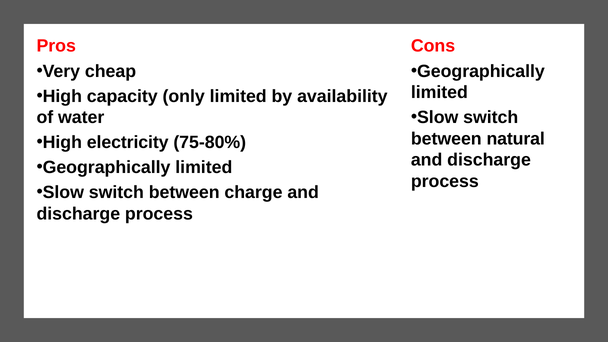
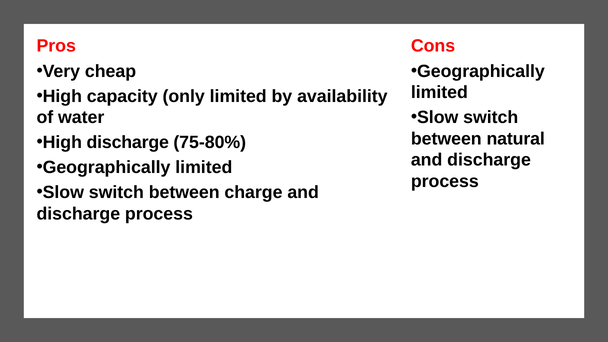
High electricity: electricity -> discharge
